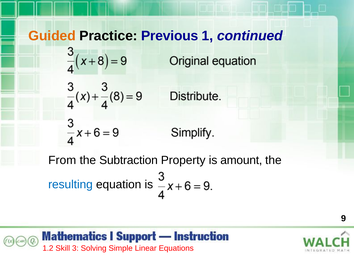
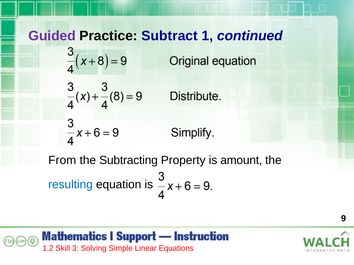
Guided colour: orange -> purple
Previous: Previous -> Subtract
Subtraction: Subtraction -> Subtracting
